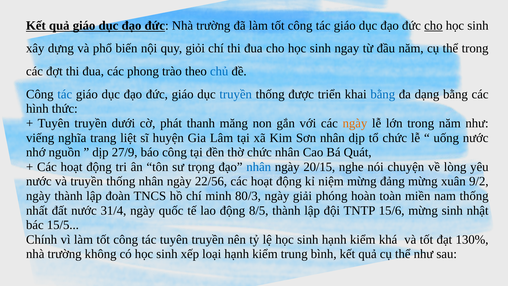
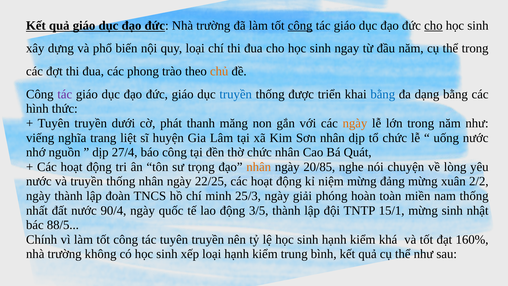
công at (300, 26) underline: none -> present
quy giỏi: giỏi -> loại
chủ colour: blue -> orange
tác at (65, 94) colour: blue -> purple
27/9: 27/9 -> 27/4
nhân at (259, 167) colour: blue -> orange
20/15: 20/15 -> 20/85
22/56: 22/56 -> 22/25
9/2: 9/2 -> 2/2
80/3: 80/3 -> 25/3
31/4: 31/4 -> 90/4
8/5: 8/5 -> 3/5
15/6: 15/6 -> 15/1
15/5: 15/5 -> 88/5
130%: 130% -> 160%
